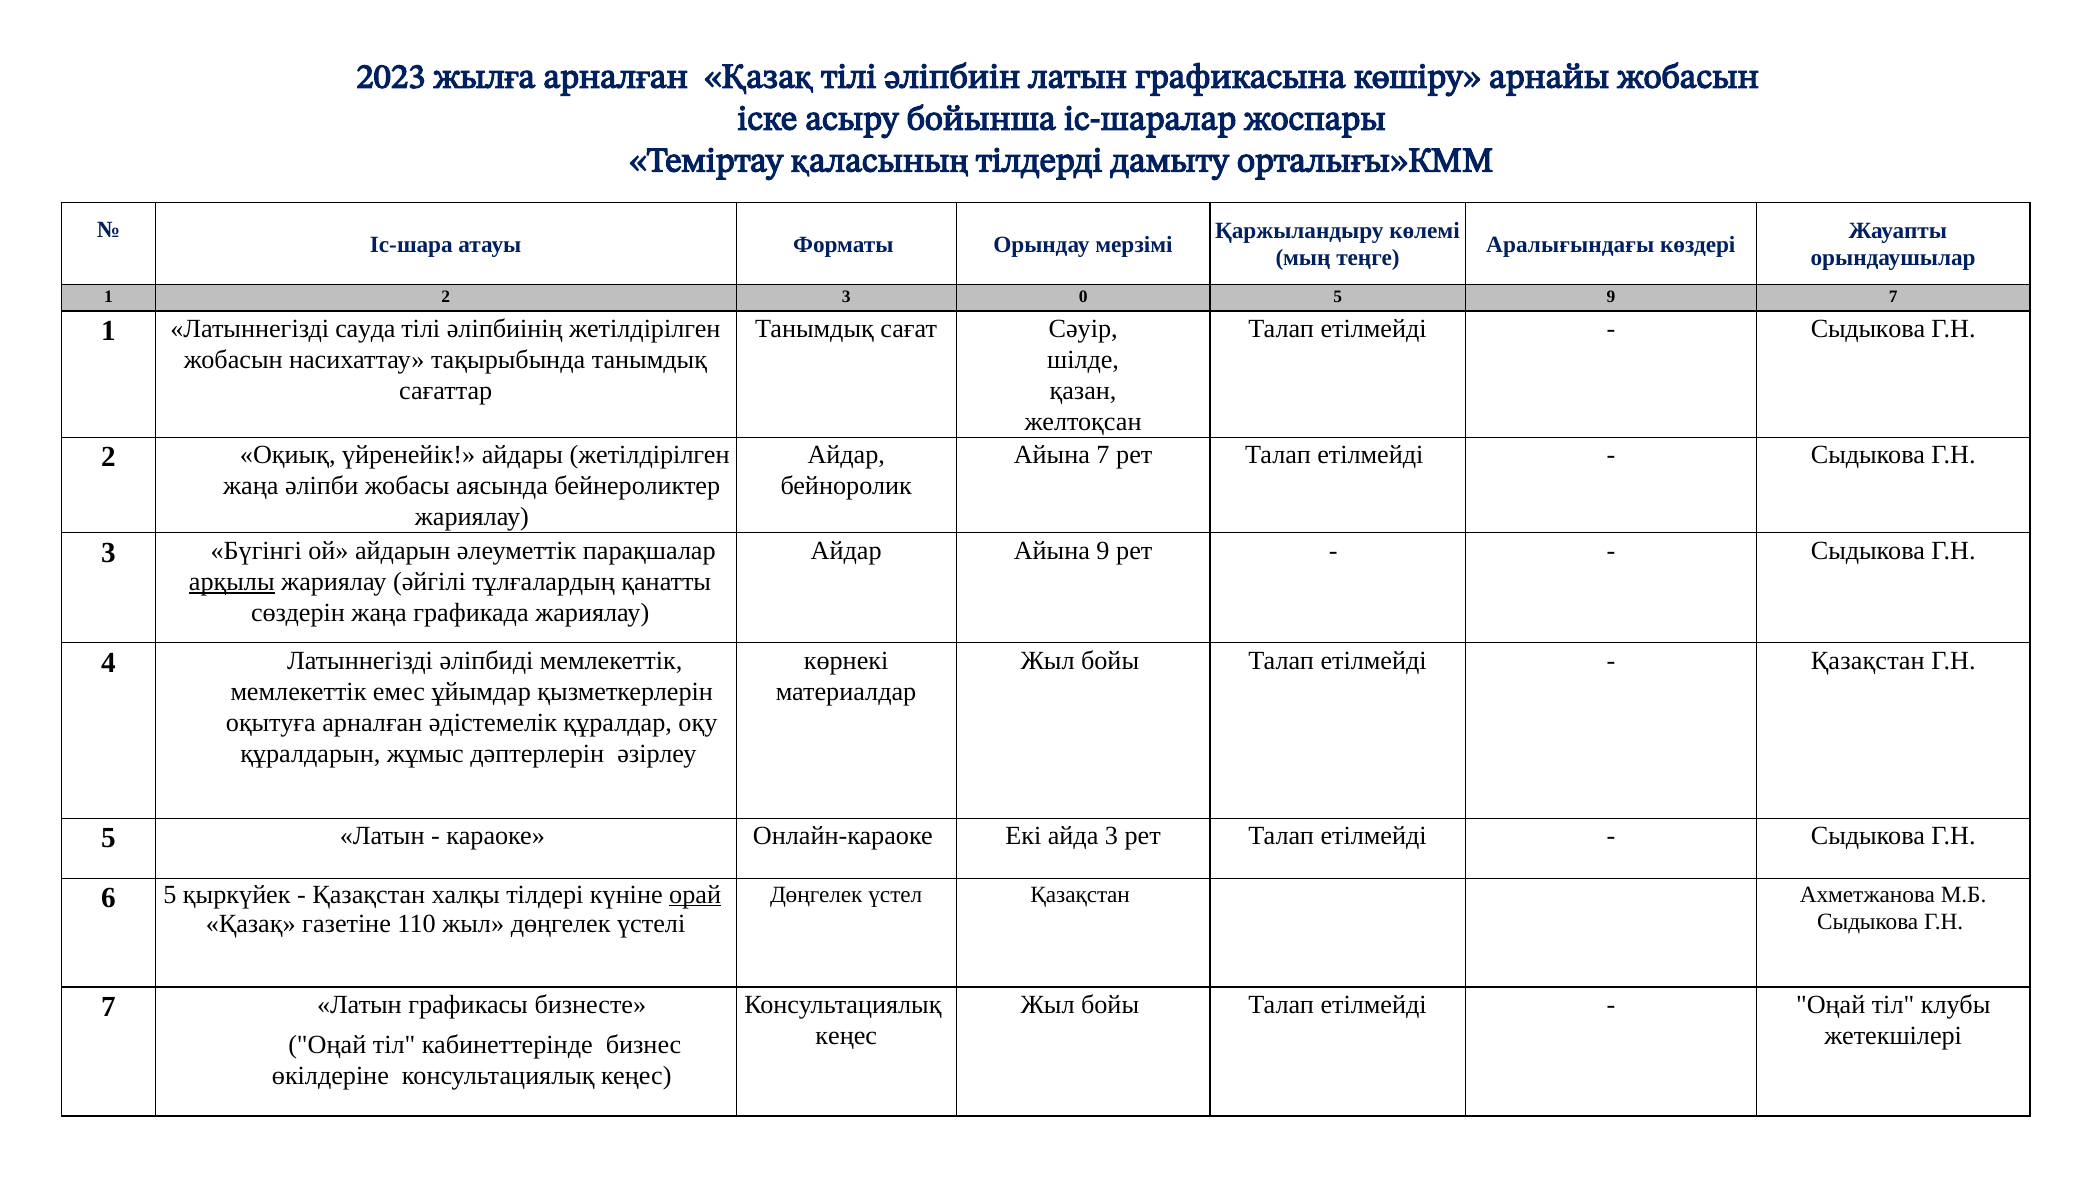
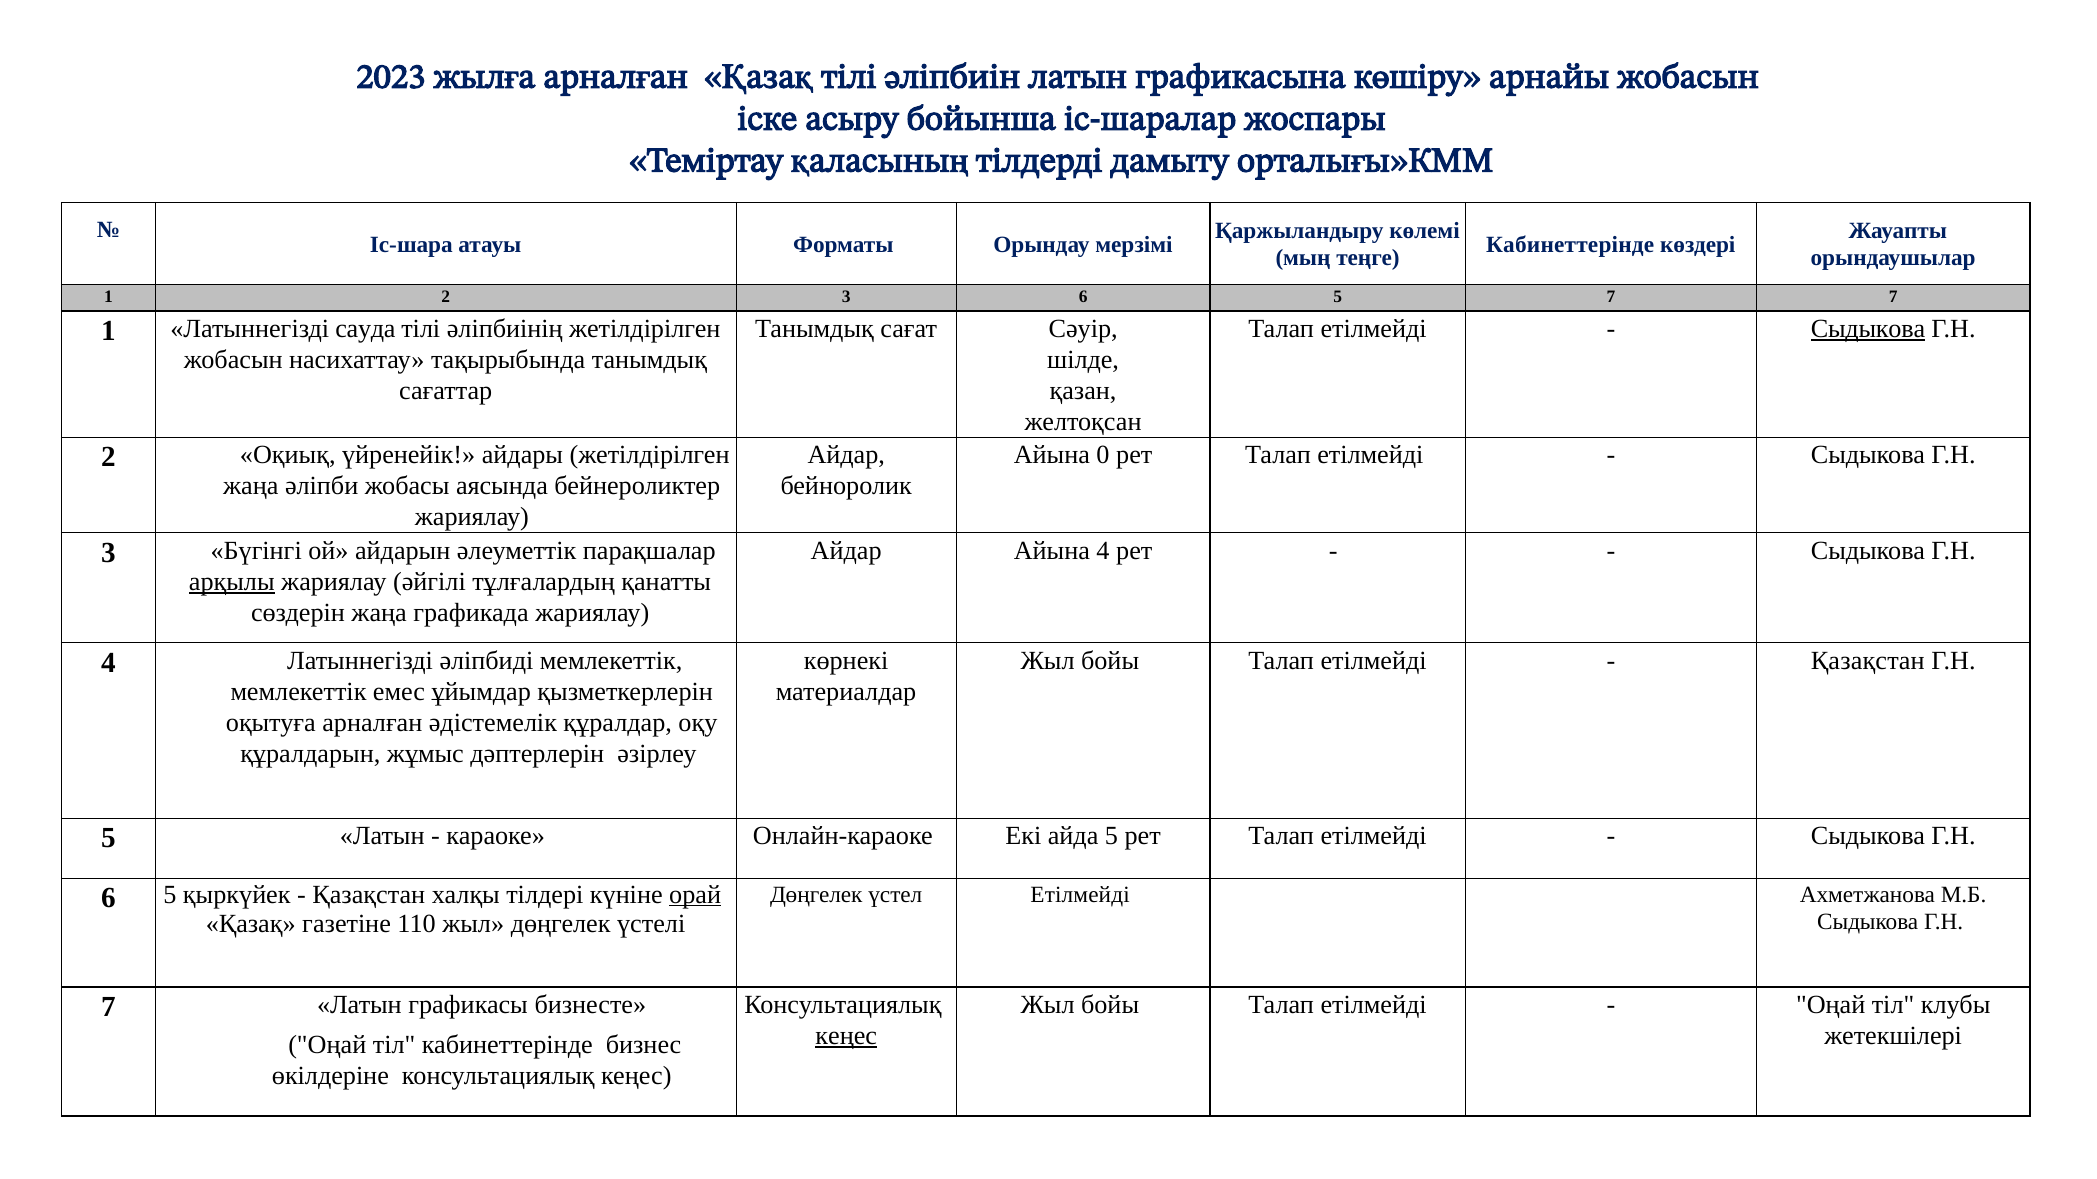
Аралығындағы at (1570, 245): Аралығындағы -> Кабинеттерінде
3 0: 0 -> 6
5 9: 9 -> 7
Сыдыкова at (1868, 329) underline: none -> present
Айына 7: 7 -> 0
Айына 9: 9 -> 4
айда 3: 3 -> 5
үстел Қазақстан: Қазақстан -> Етілмейді
кеңес at (846, 1036) underline: none -> present
